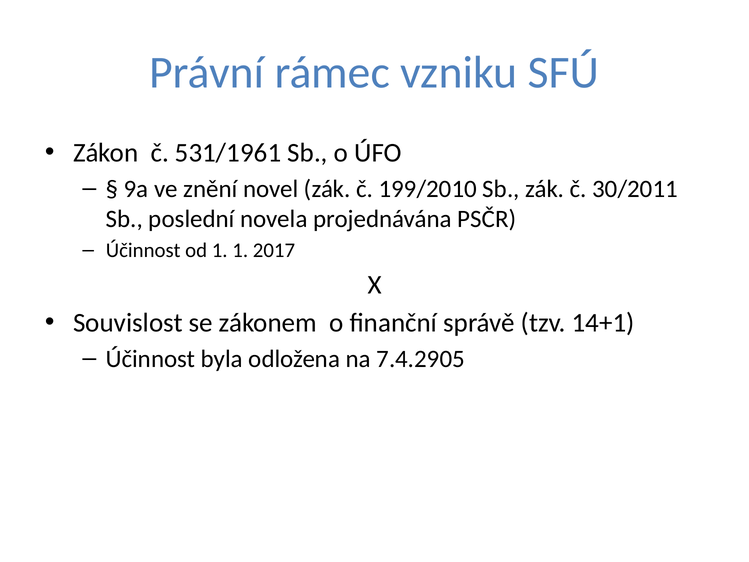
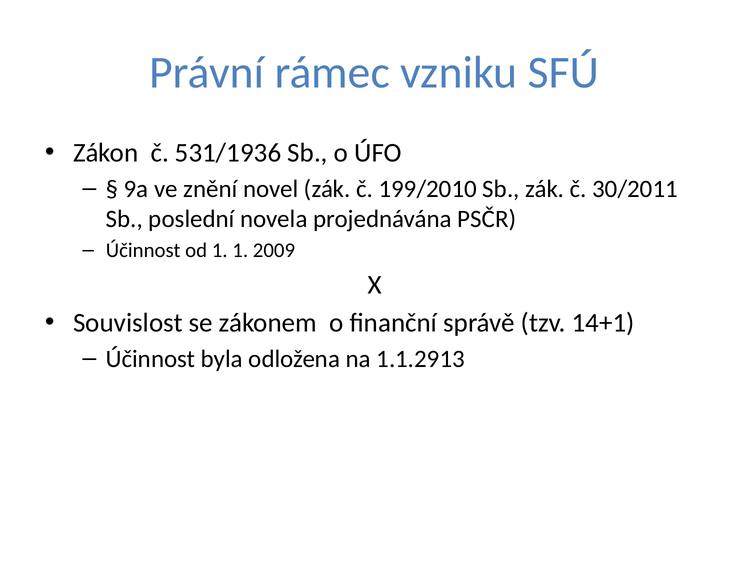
531/1961: 531/1961 -> 531/1936
2017: 2017 -> 2009
7.4.2905: 7.4.2905 -> 1.1.2913
